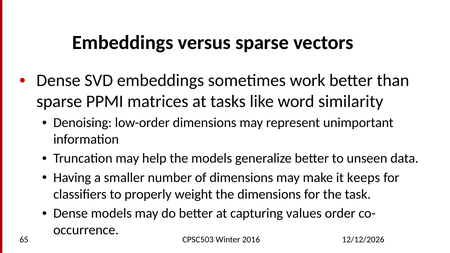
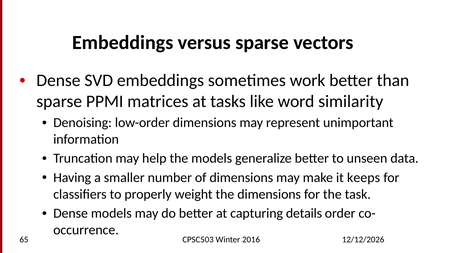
values: values -> details
